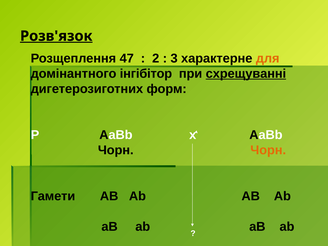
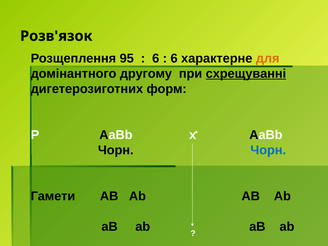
Розв'язок underline: present -> none
47: 47 -> 95
2 at (156, 58): 2 -> 6
3 at (174, 58): 3 -> 6
інгібітор: інгібітор -> другому
Чорн at (268, 150) colour: orange -> blue
